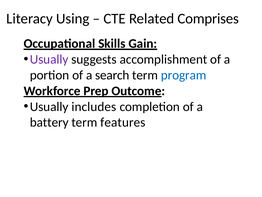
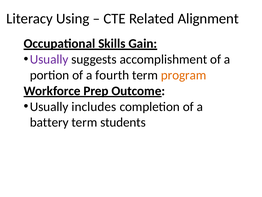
Comprises: Comprises -> Alignment
search: search -> fourth
program colour: blue -> orange
features: features -> students
